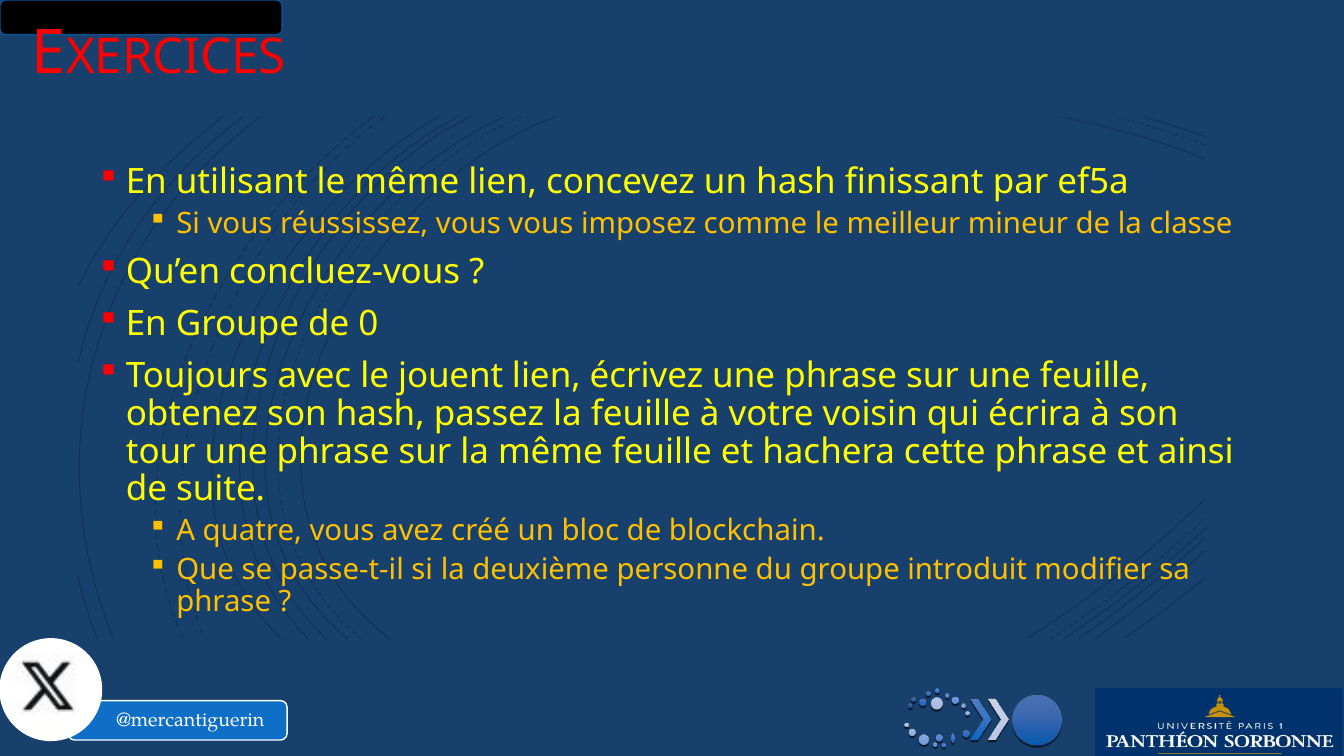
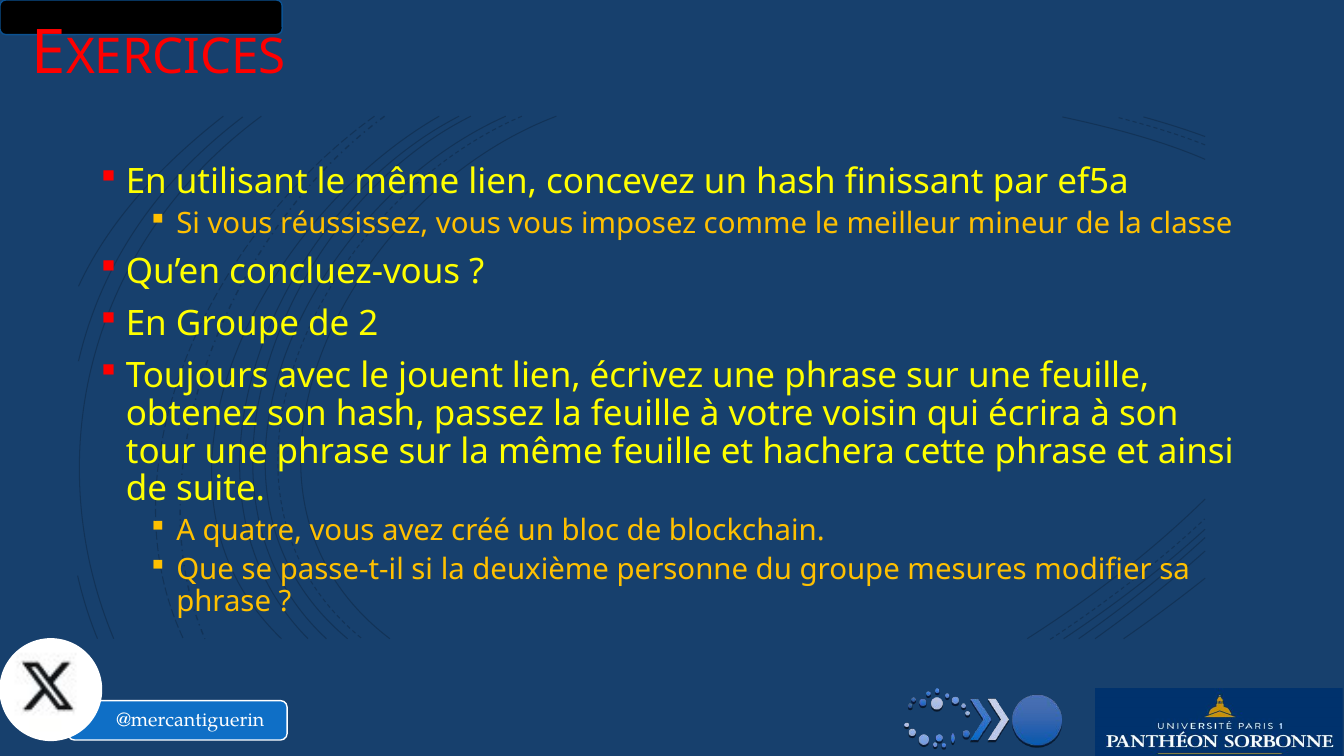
0: 0 -> 2
introduit: introduit -> mesures
